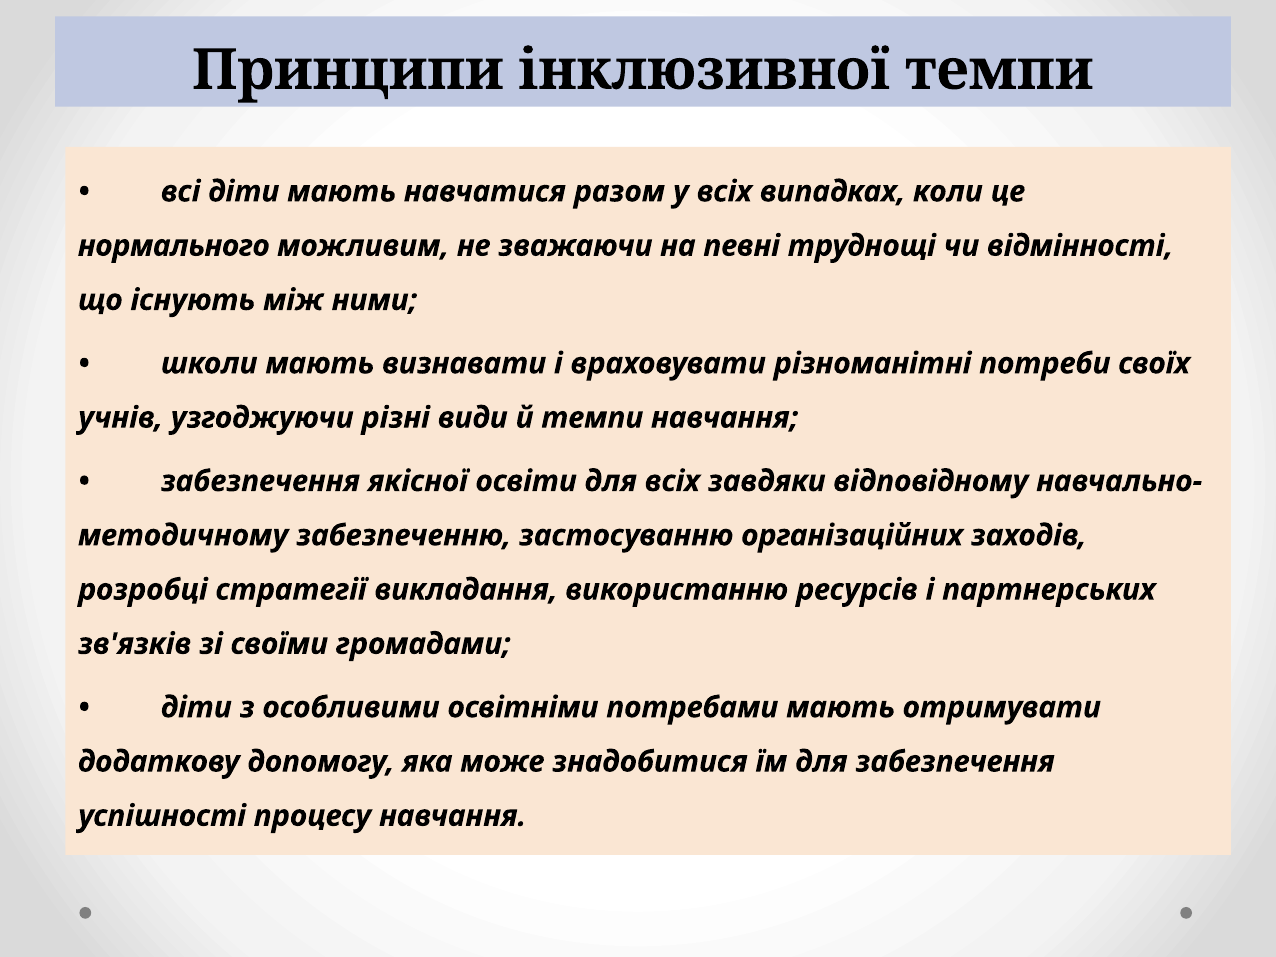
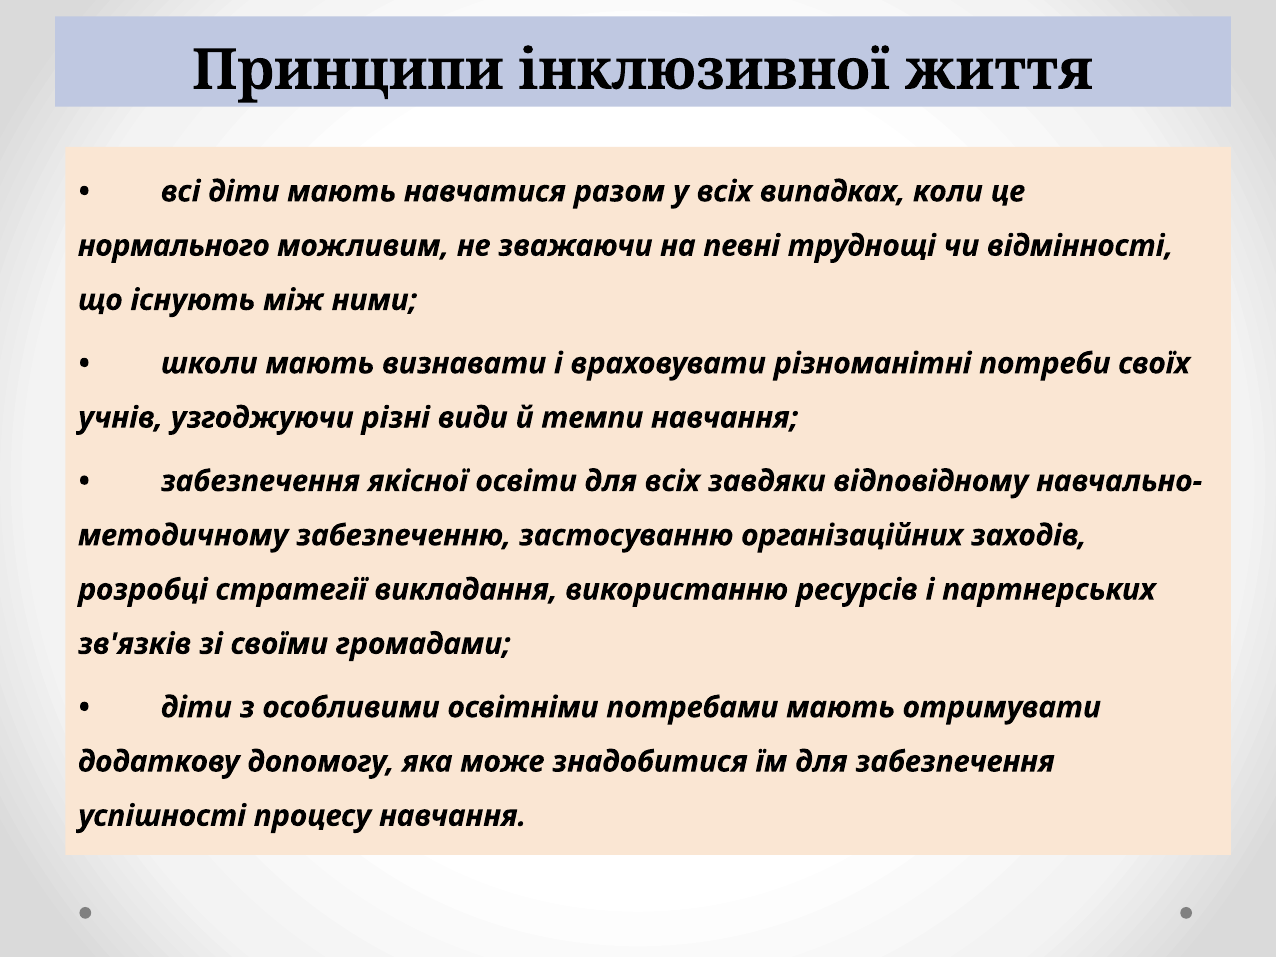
інклюзивної темпи: темпи -> життя
